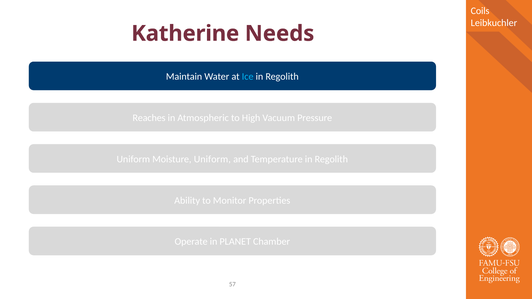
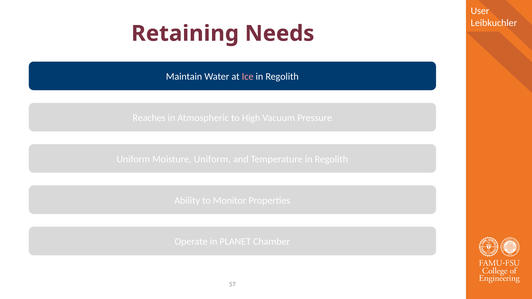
Coils: Coils -> User
Katherine: Katherine -> Retaining
Ice colour: light blue -> pink
